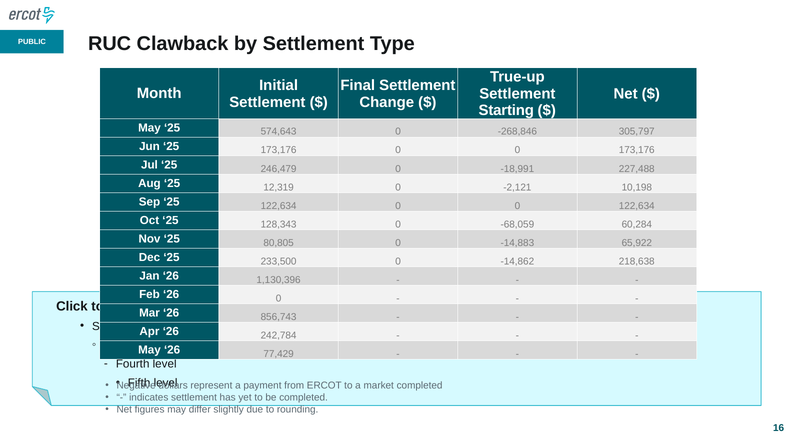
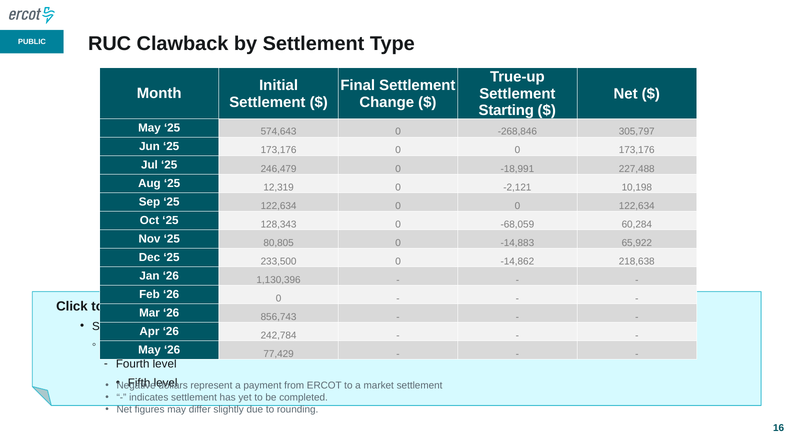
market completed: completed -> settlement
